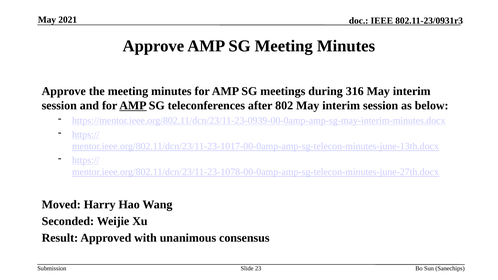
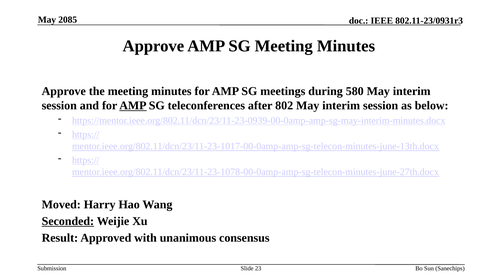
2021: 2021 -> 2085
316: 316 -> 580
Seconded underline: none -> present
